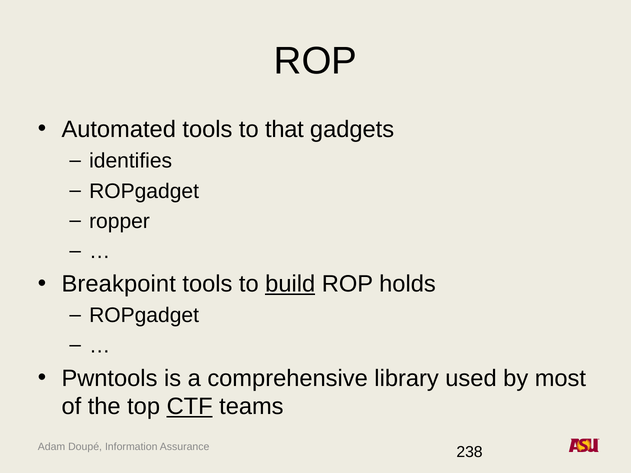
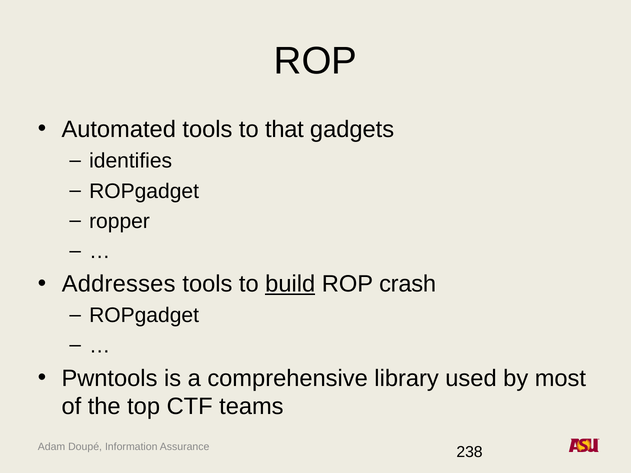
Breakpoint: Breakpoint -> Addresses
holds: holds -> crash
CTF underline: present -> none
